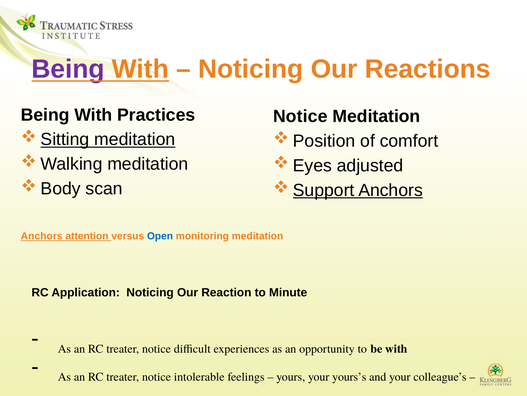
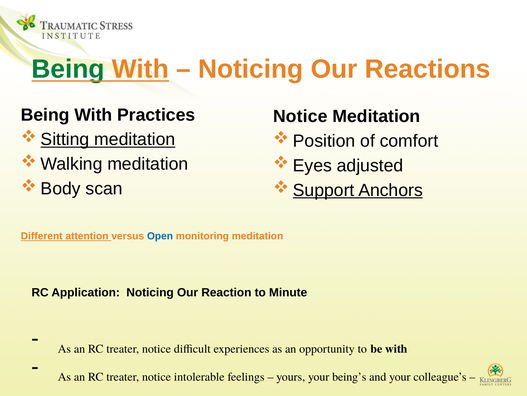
Being at (68, 69) colour: purple -> green
Anchors at (42, 236): Anchors -> Different
yours’s: yours’s -> being’s
